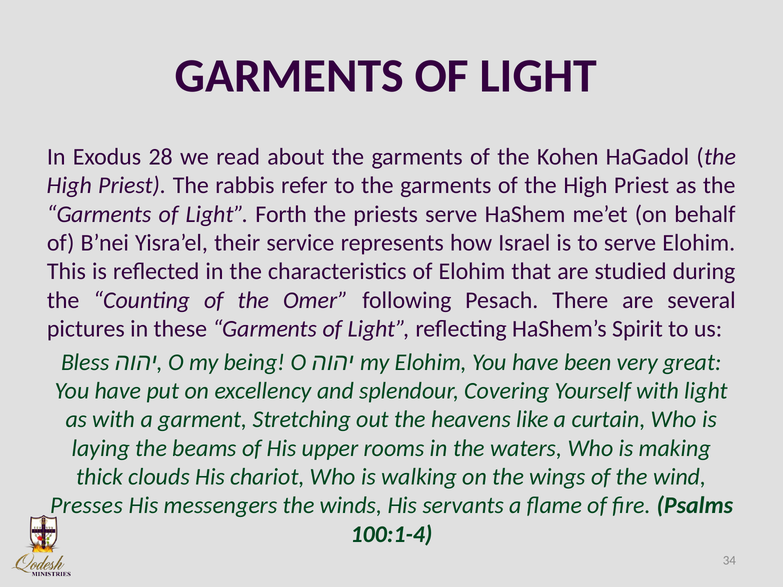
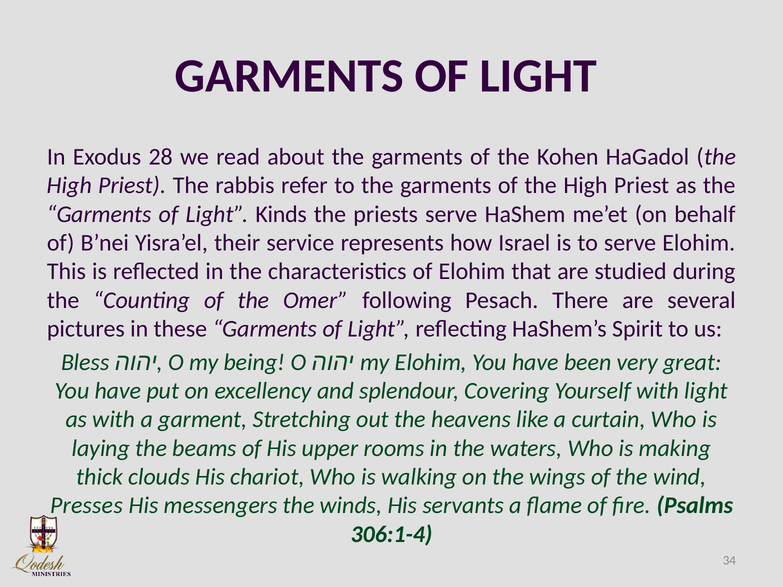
Forth: Forth -> Kinds
100:1-4: 100:1-4 -> 306:1-4
